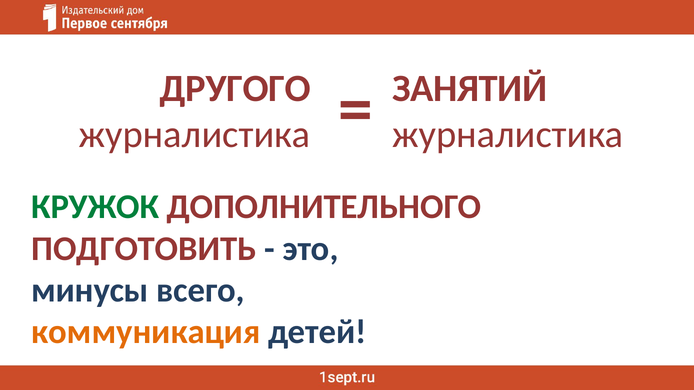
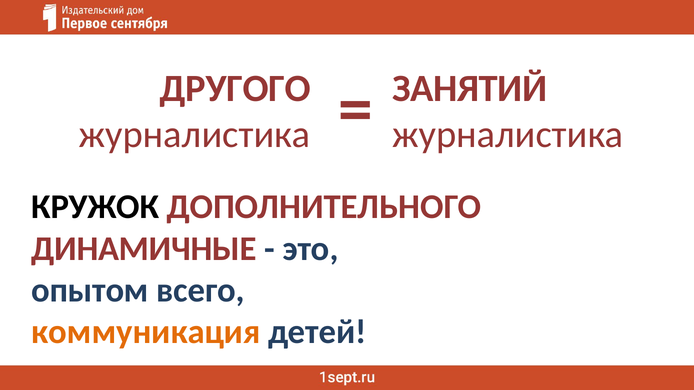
КРУЖОК colour: green -> black
ПОДГОТОВИТЬ: ПОДГОТОВИТЬ -> ДИНАМИЧНЫЕ
минусы: минусы -> опытом
